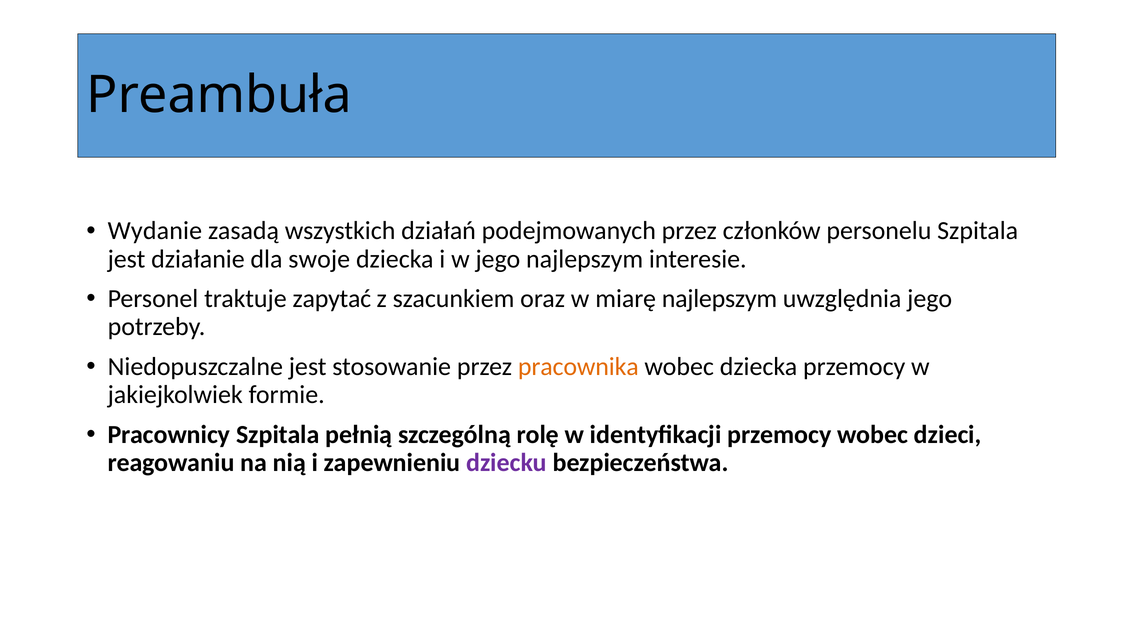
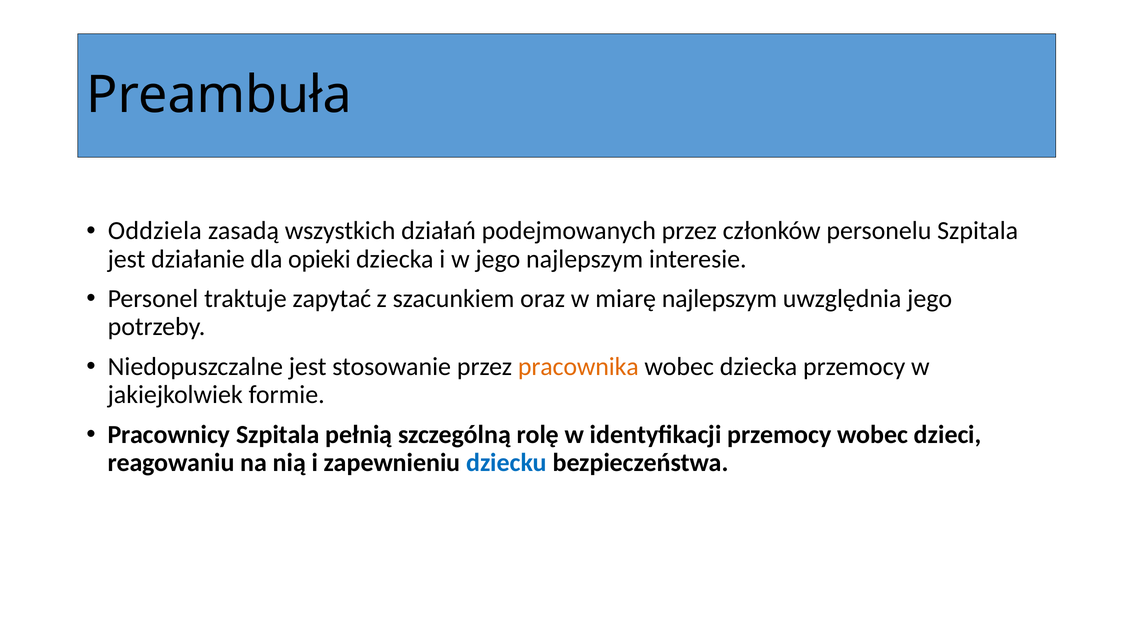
Wydanie: Wydanie -> Oddziela
swoje: swoje -> opieki
dziecku colour: purple -> blue
